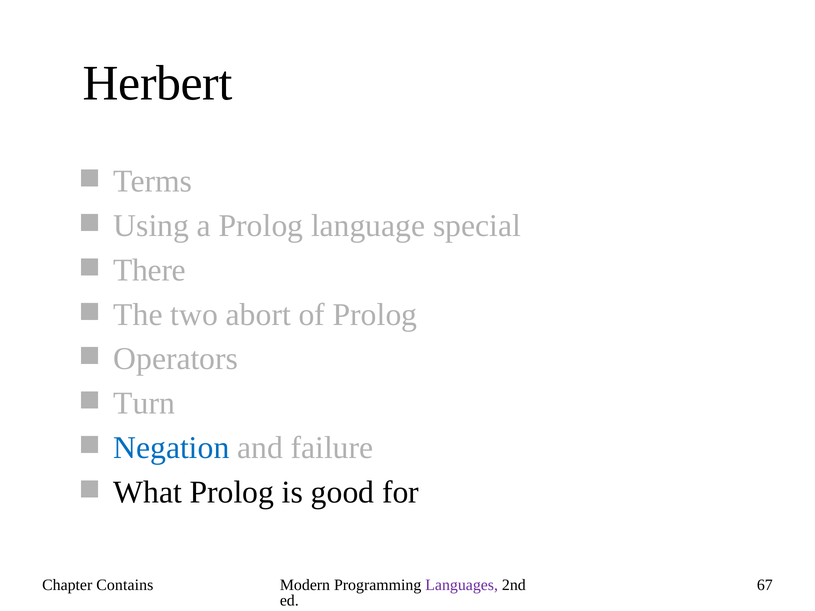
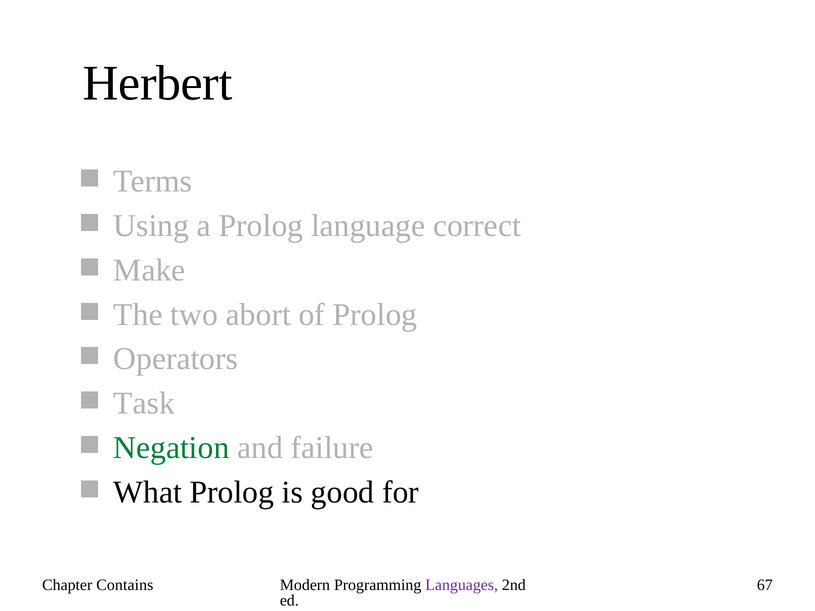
special: special -> correct
There: There -> Make
Turn: Turn -> Task
Negation colour: blue -> green
